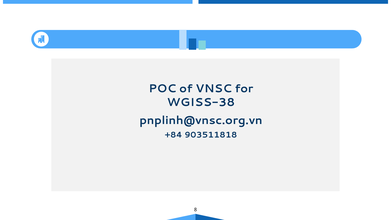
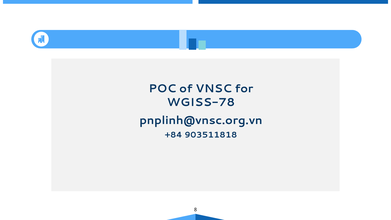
WGISS-38: WGISS-38 -> WGISS-78
